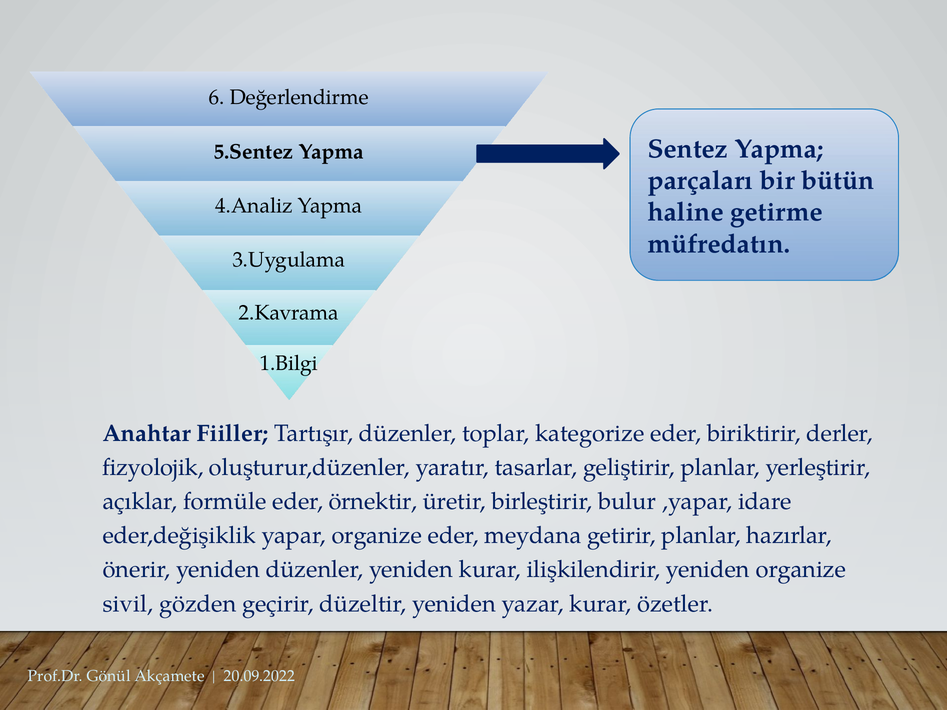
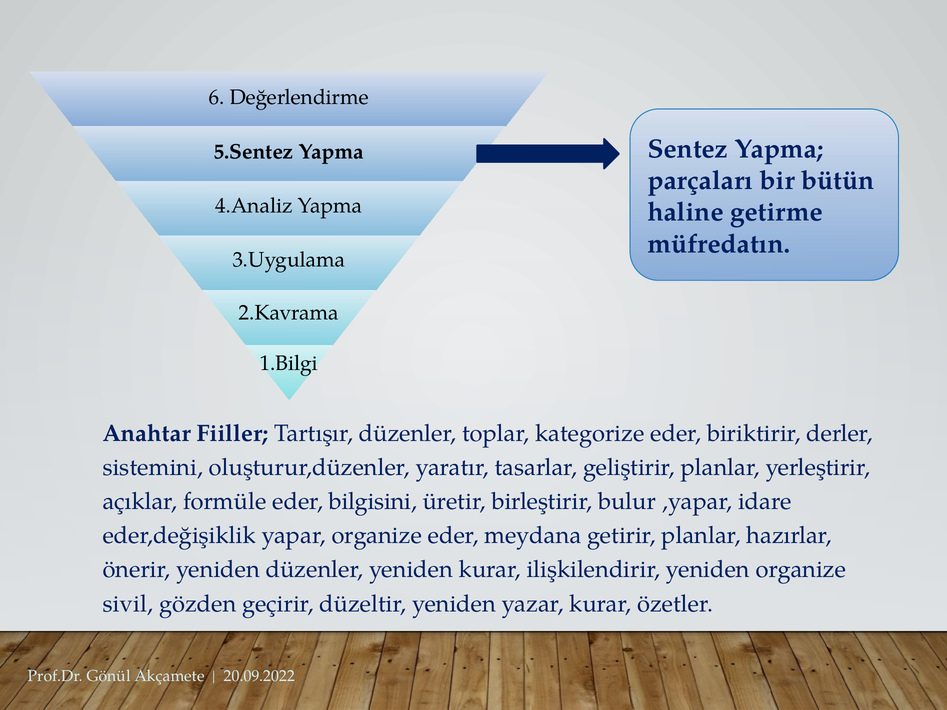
fizyolojik: fizyolojik -> sistemini
örnektir: örnektir -> bilgisini
